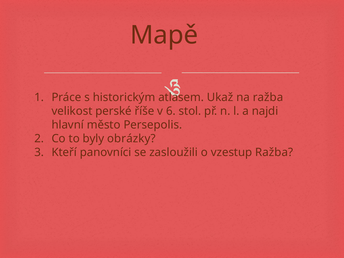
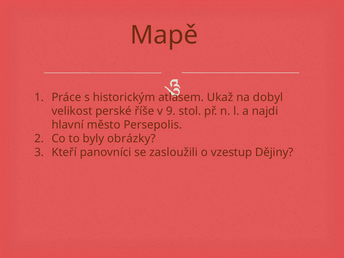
na ražba: ražba -> dobyl
6: 6 -> 9
vzestup Ražba: Ražba -> Dějiny
